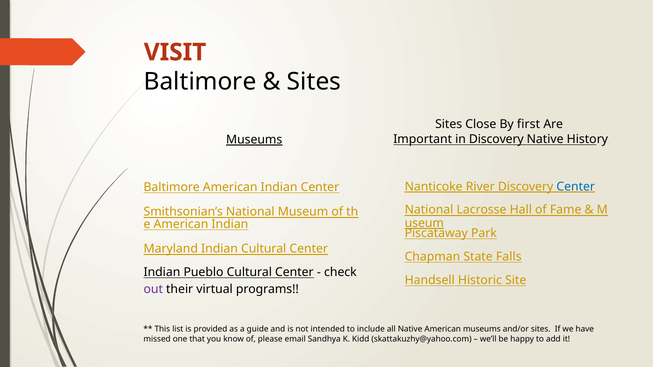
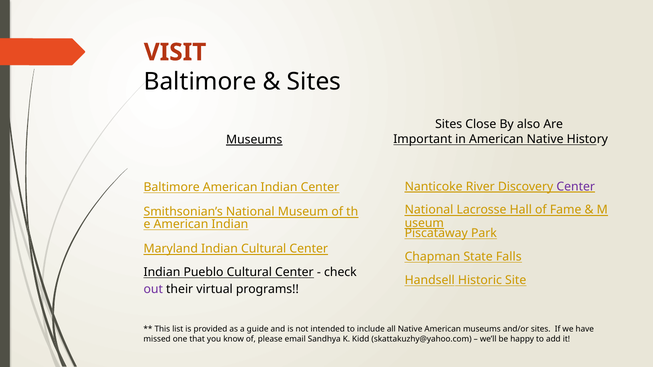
first: first -> also
in Discovery: Discovery -> American
Center at (576, 187) colour: blue -> purple
